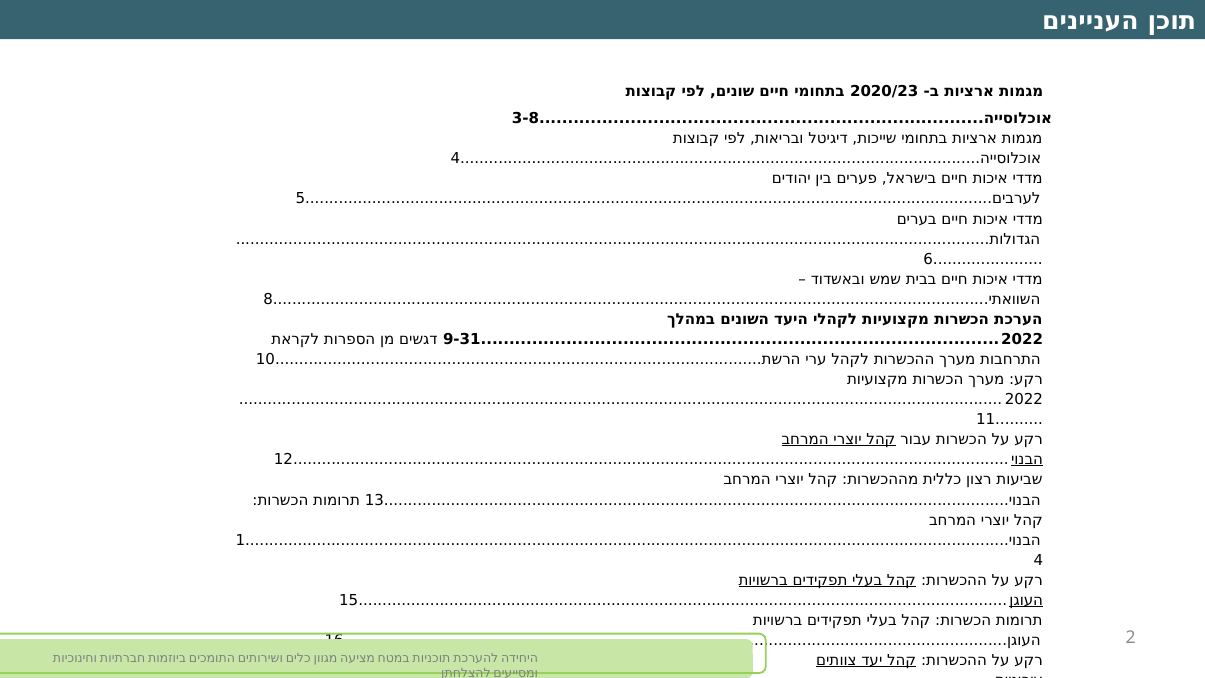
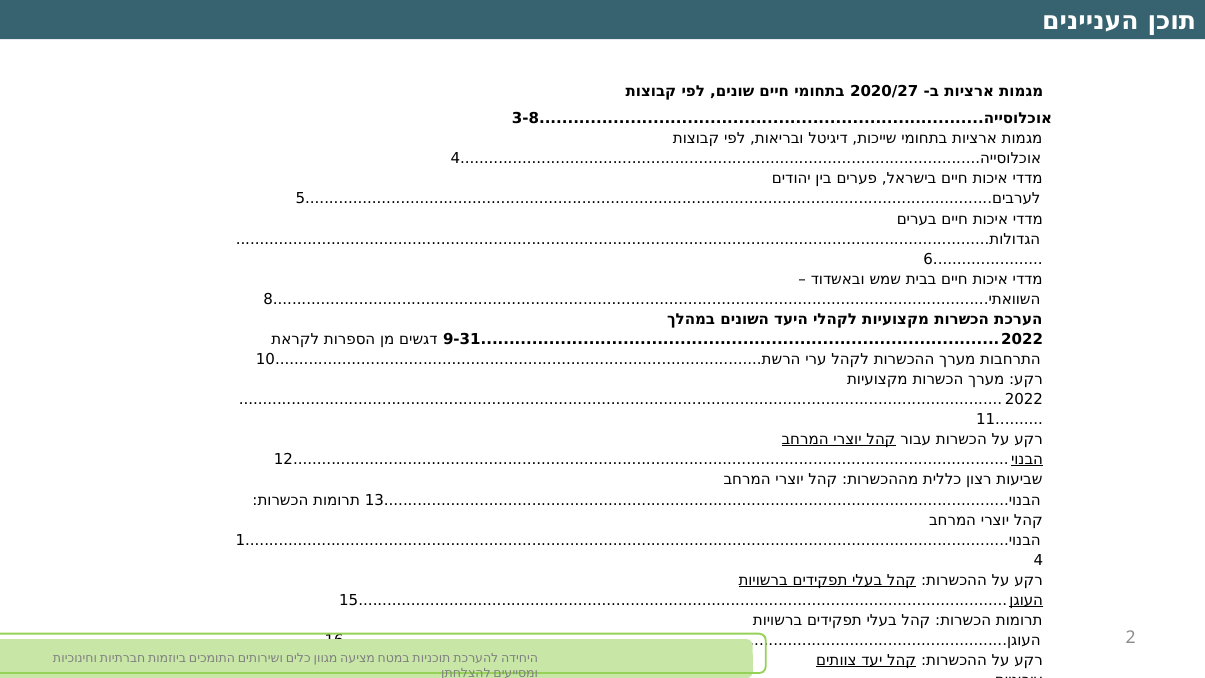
2020/23: 2020/23 -> 2020/27
